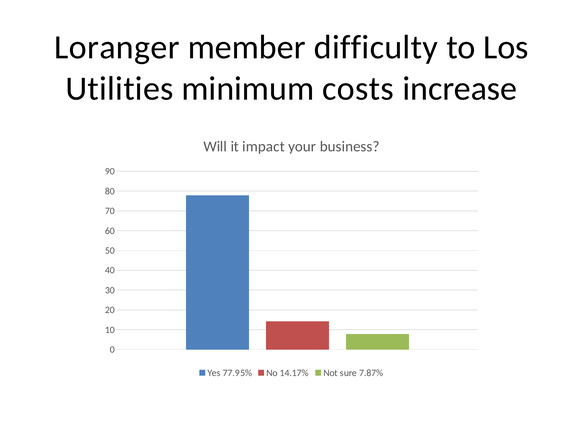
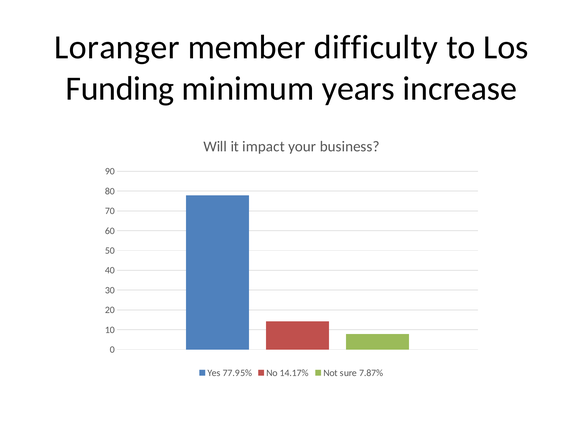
Utilities: Utilities -> Funding
costs: costs -> years
